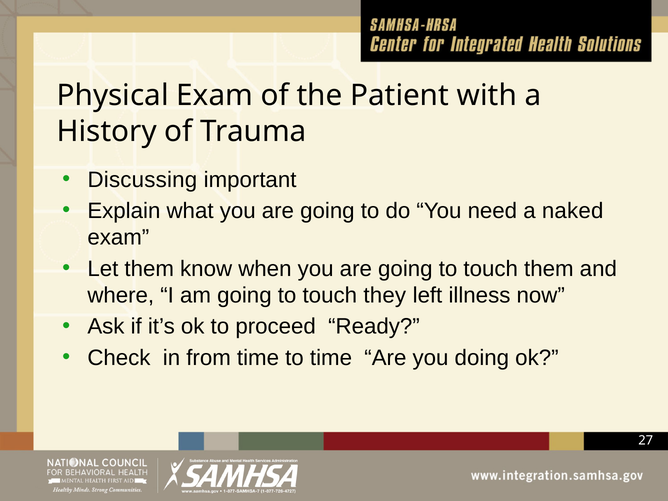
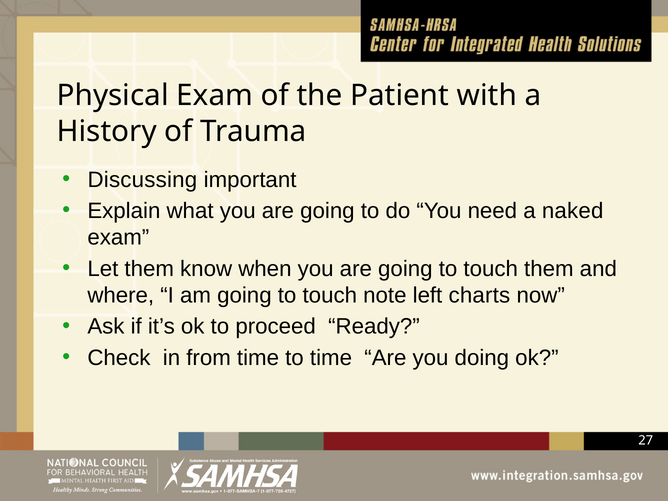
they: they -> note
illness: illness -> charts
